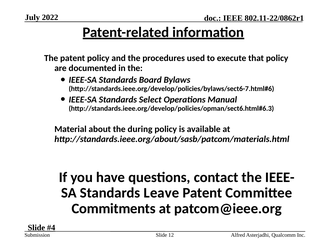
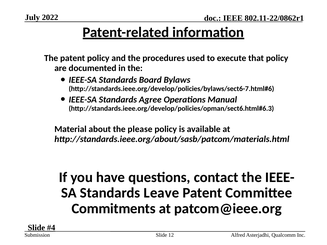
Select: Select -> Agree
during: during -> please
